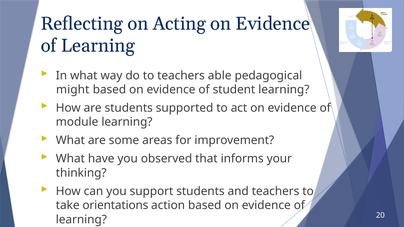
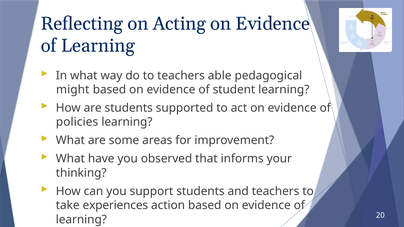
module: module -> policies
orientations: orientations -> experiences
